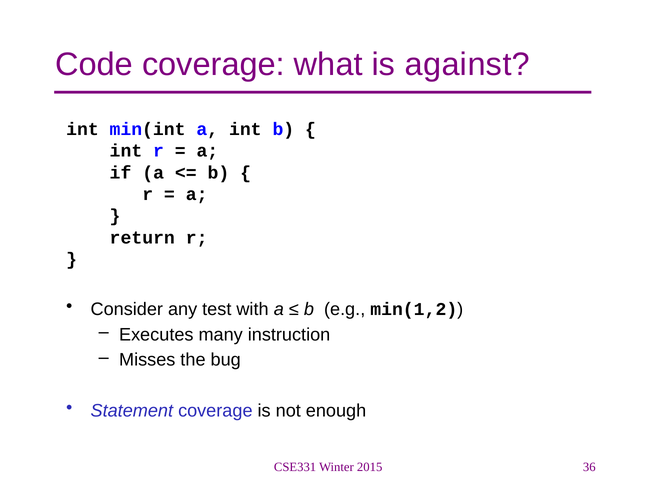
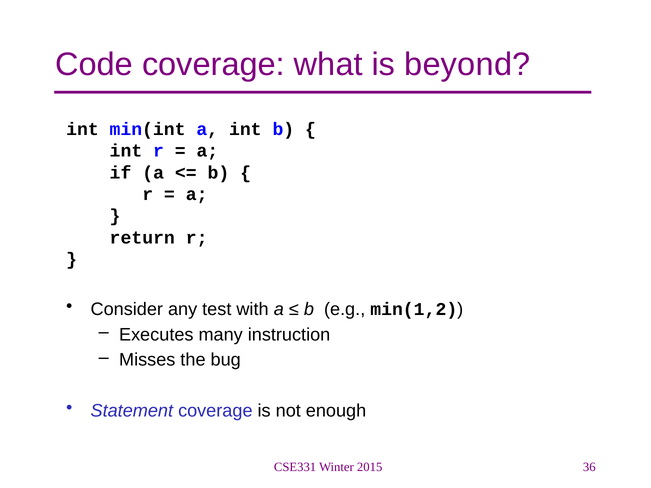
against: against -> beyond
